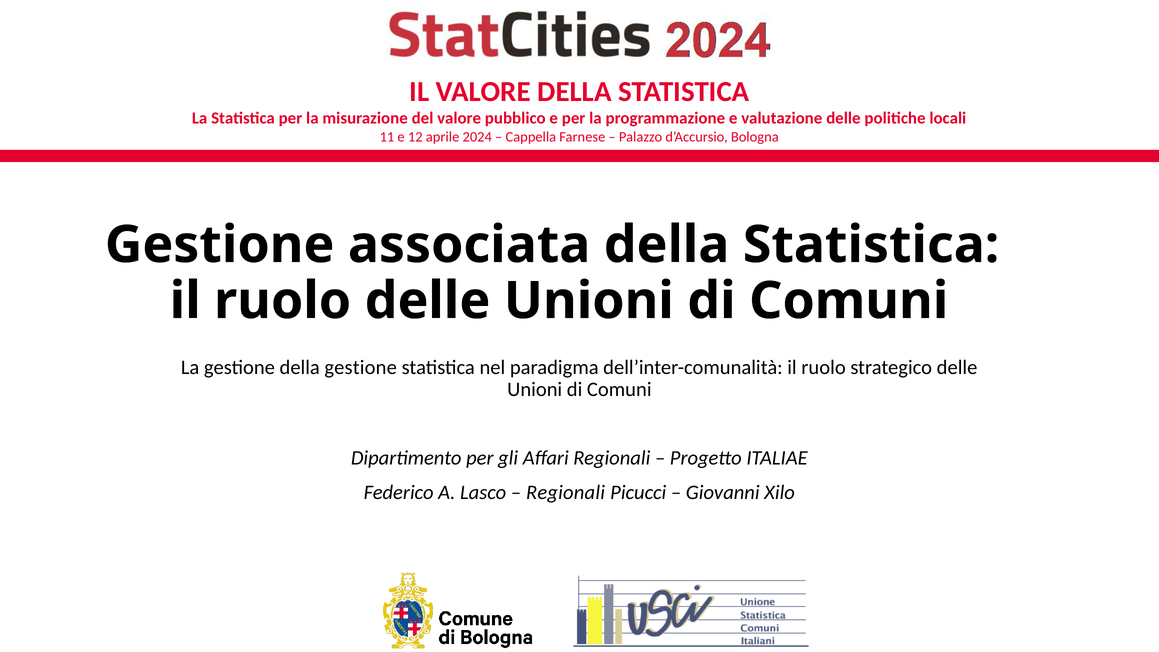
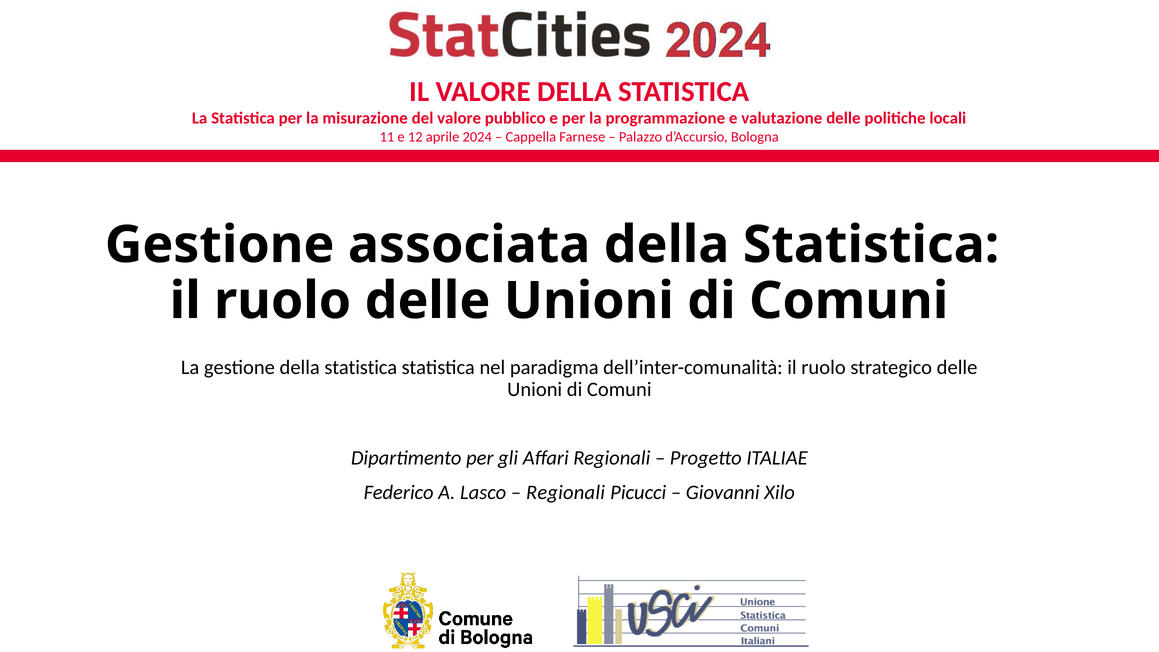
gestione della gestione: gestione -> statistica
